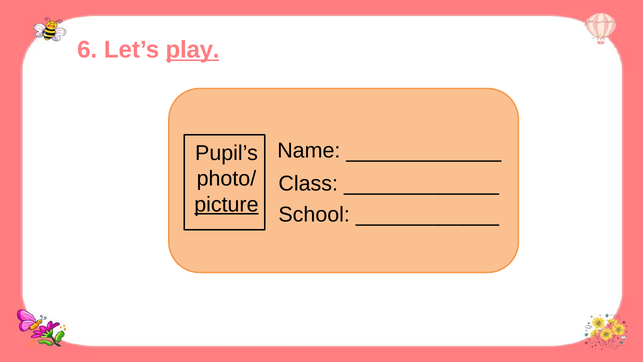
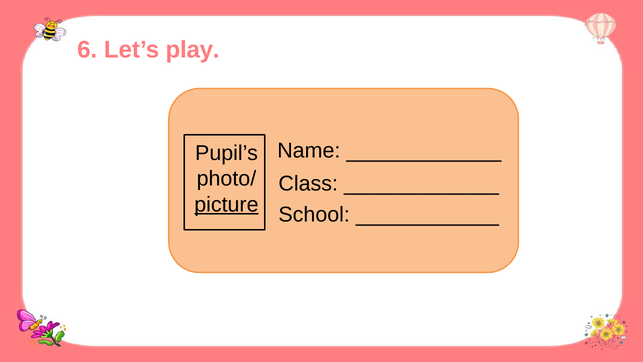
play underline: present -> none
